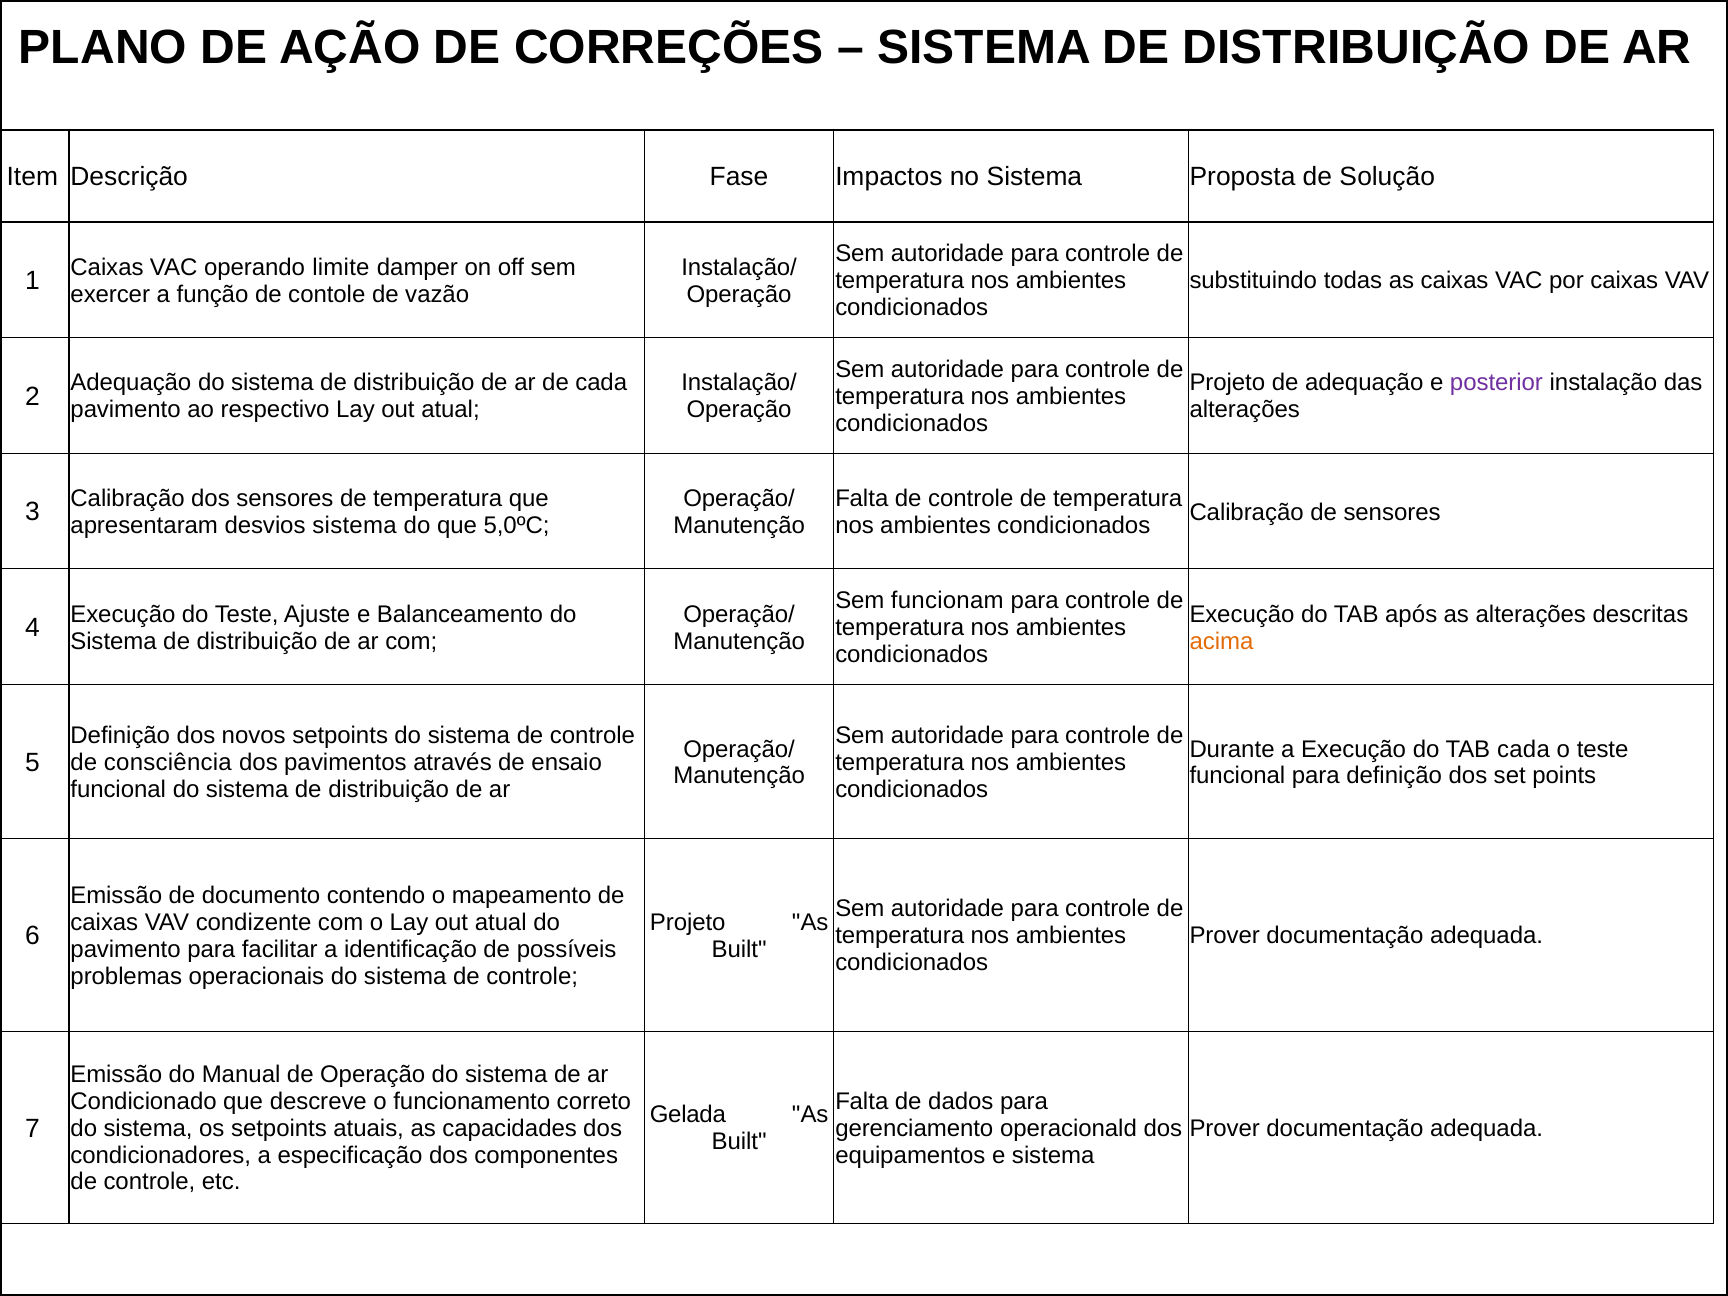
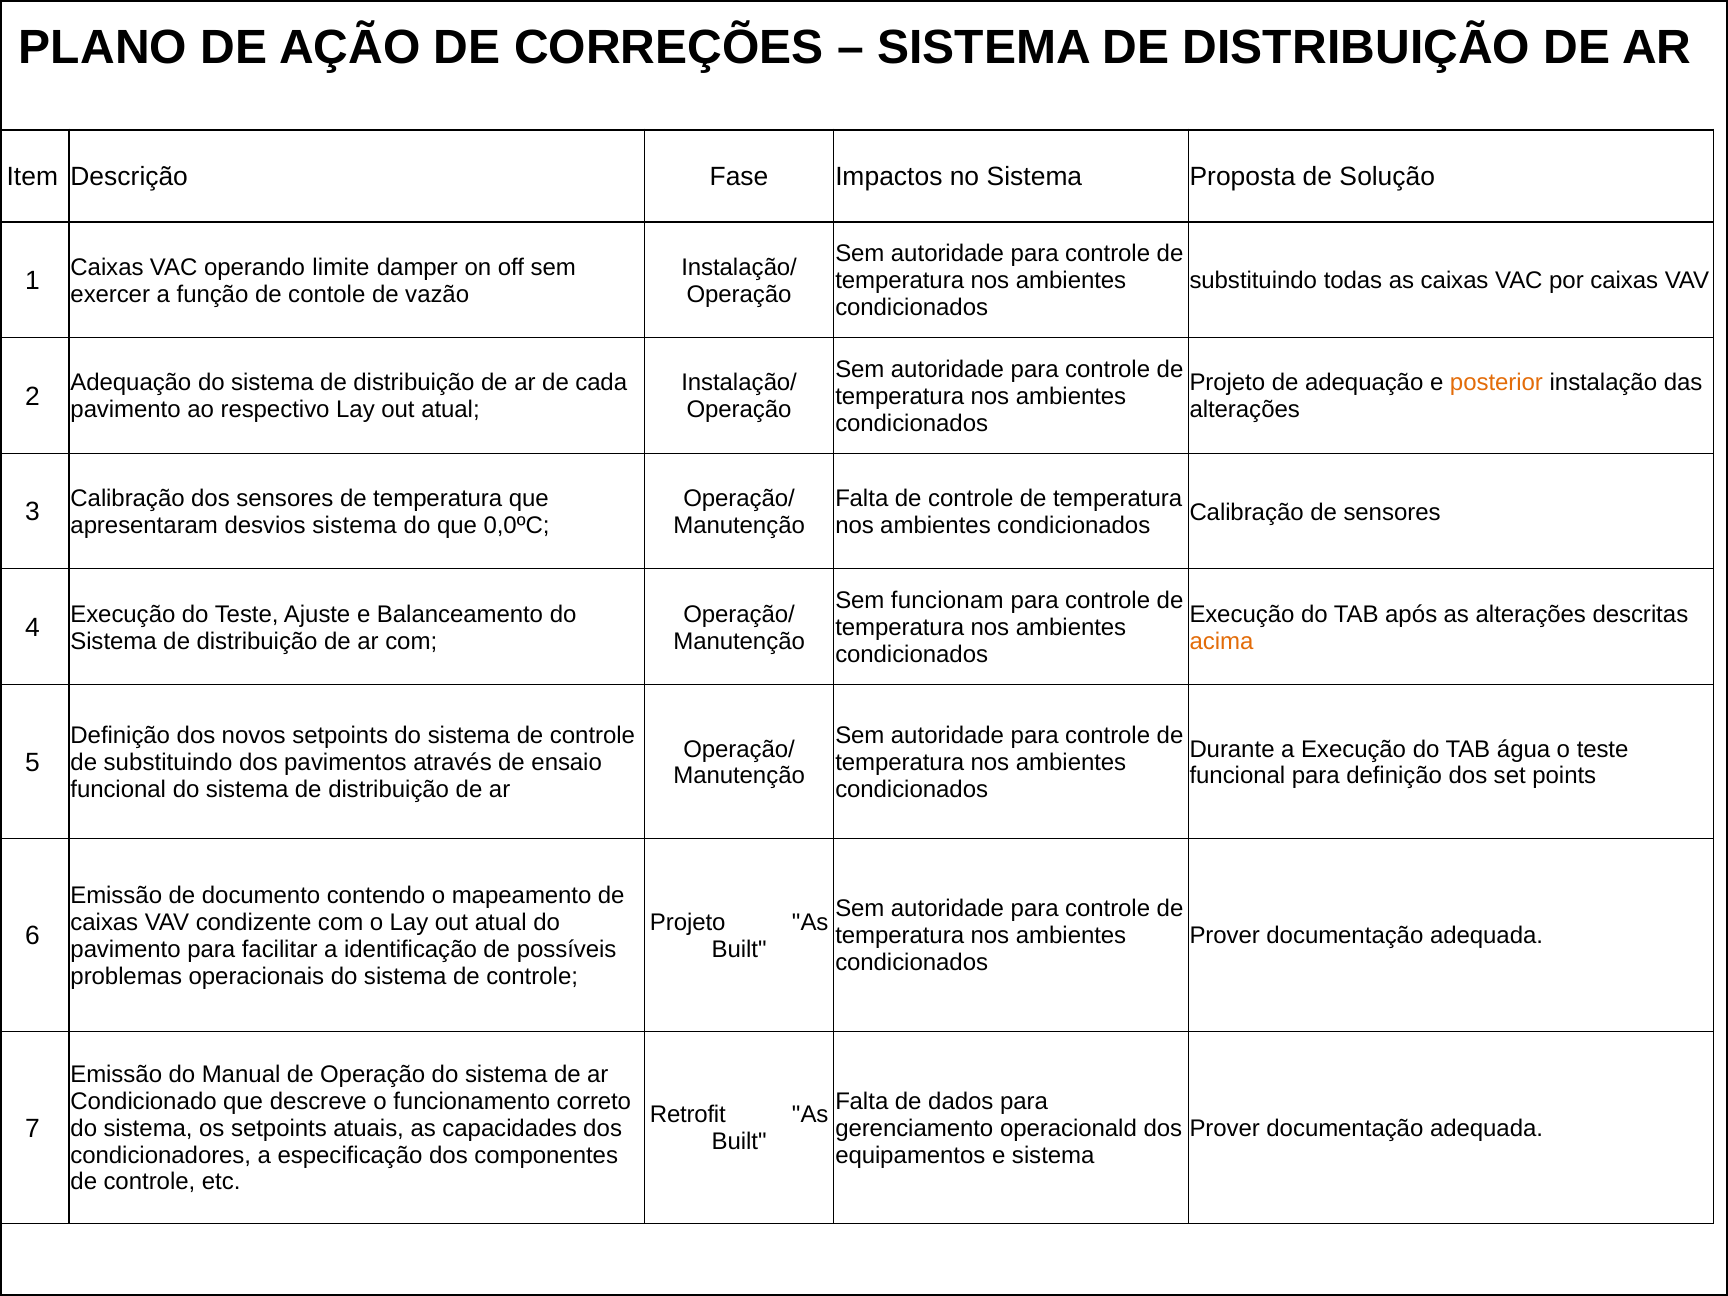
posterior colour: purple -> orange
5,0ºC: 5,0ºC -> 0,0ºC
TAB cada: cada -> água
de consciência: consciência -> substituindo
Gelada at (688, 1115): Gelada -> Retrofit
